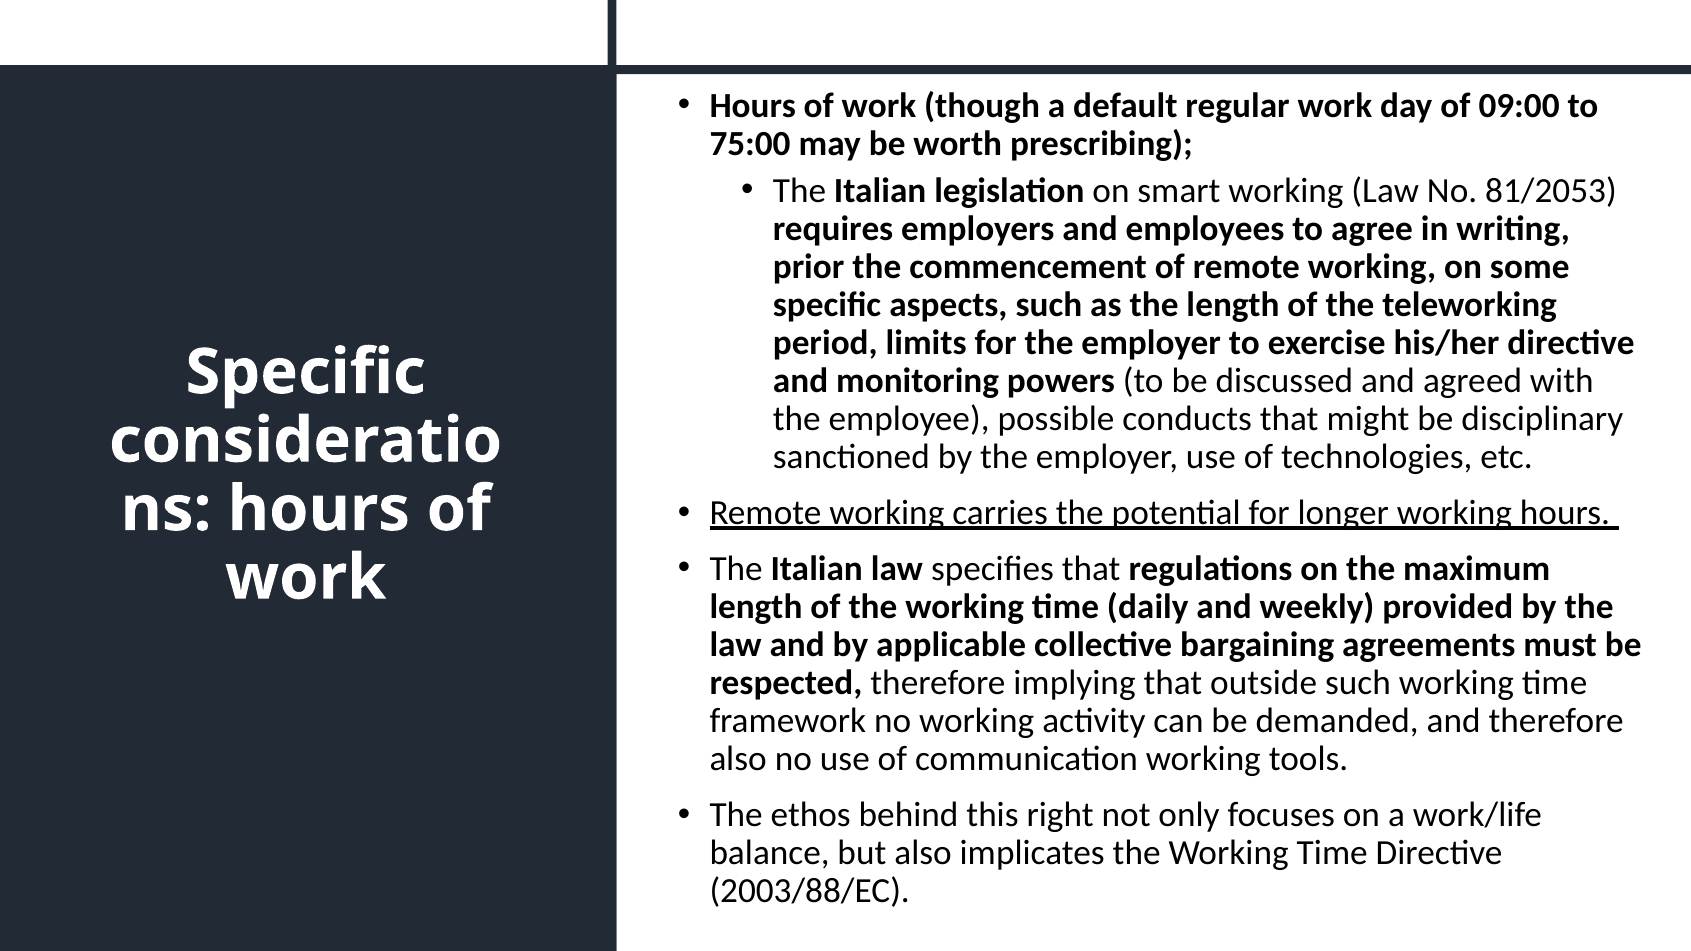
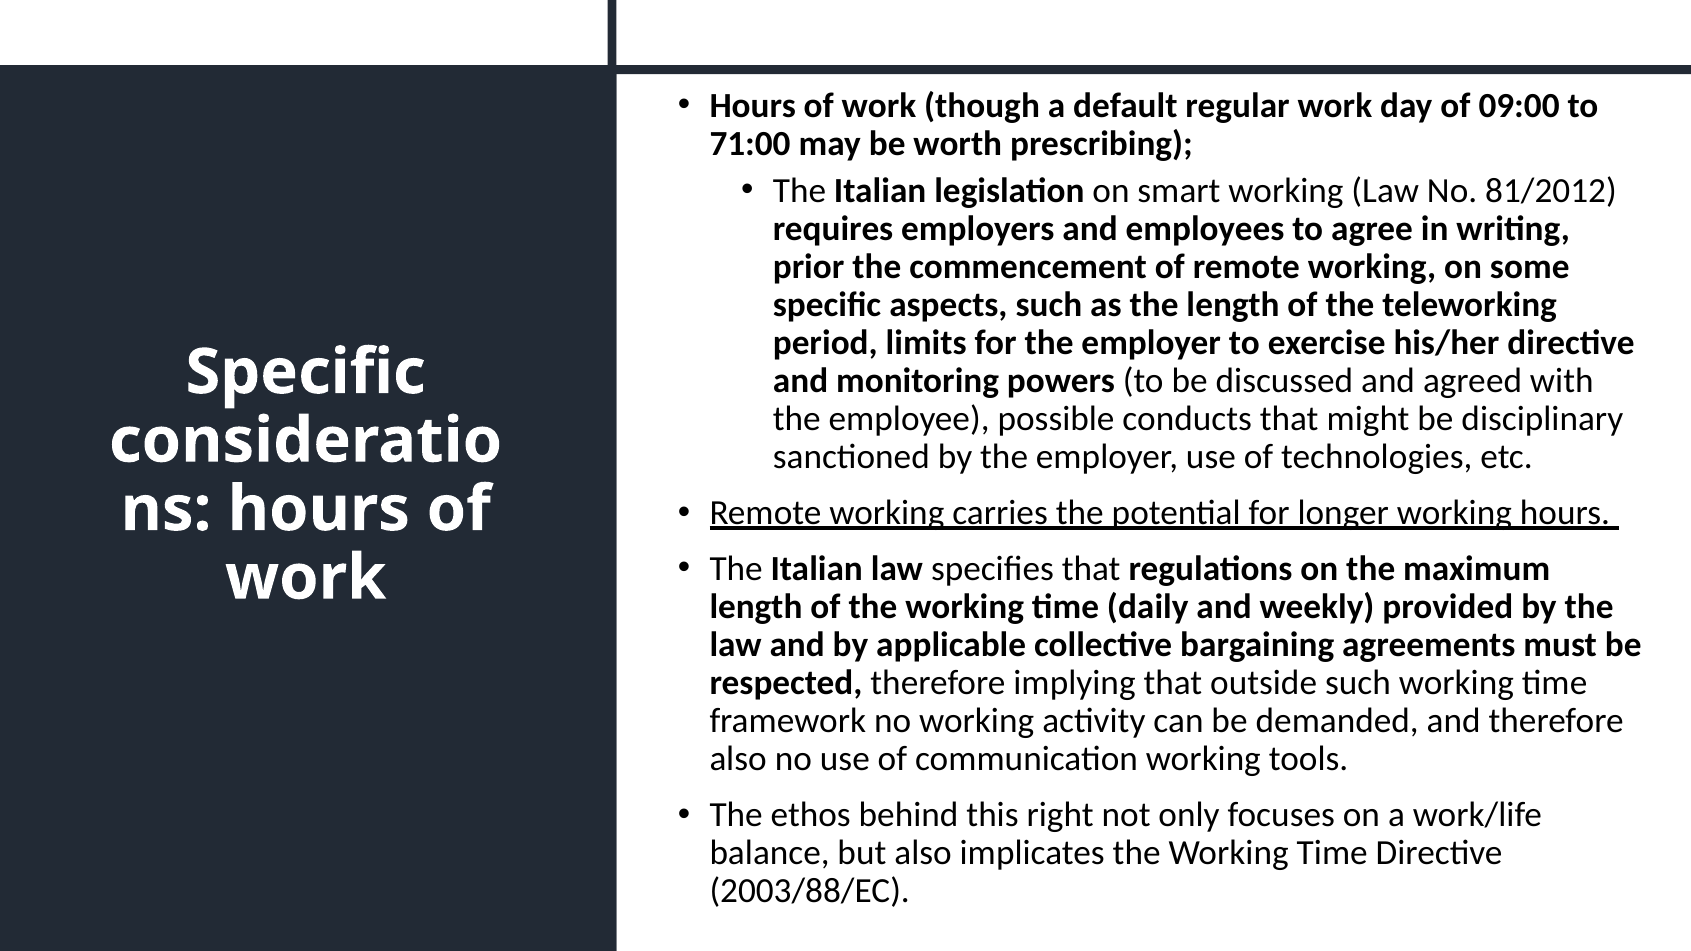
75:00: 75:00 -> 71:00
81/2053: 81/2053 -> 81/2012
